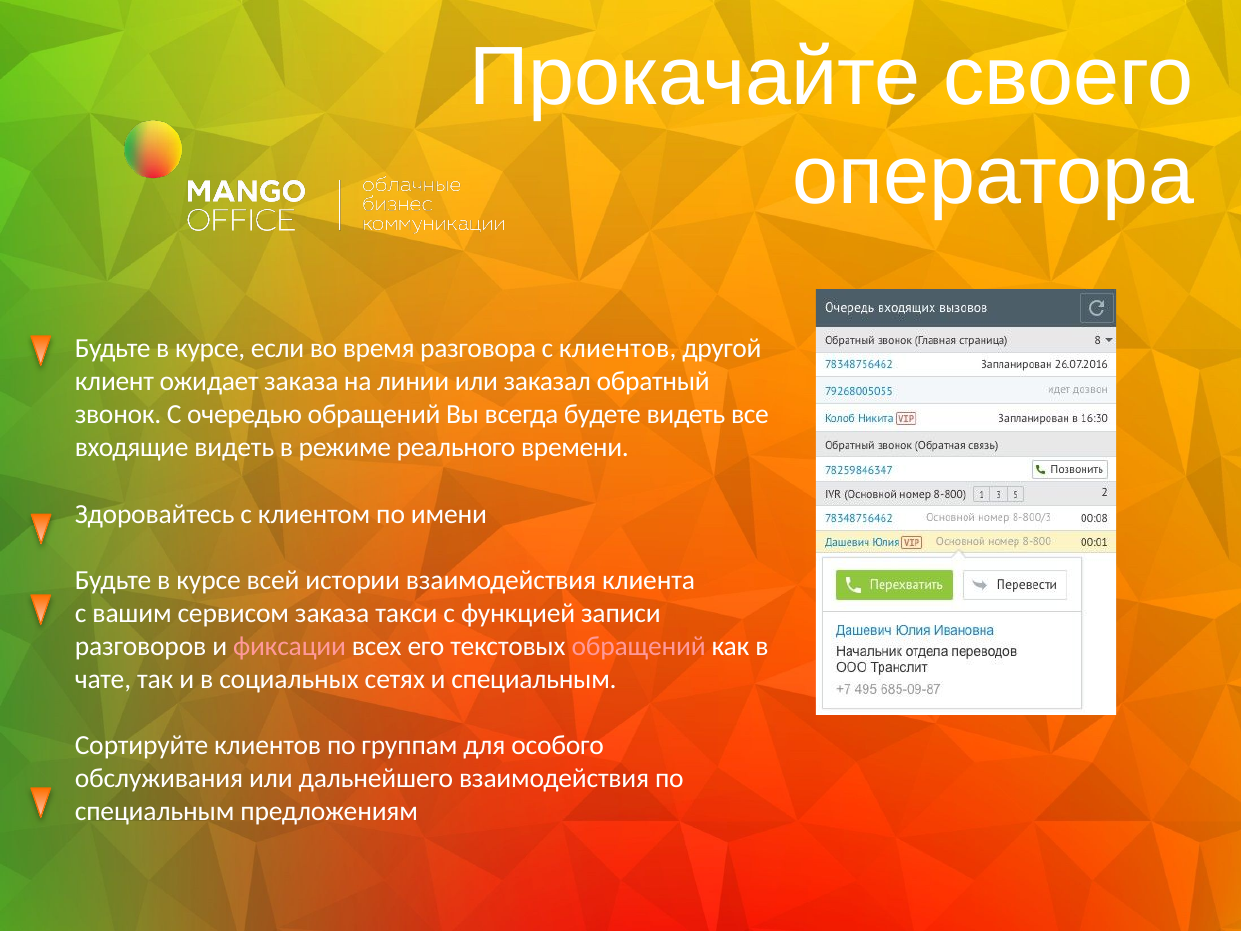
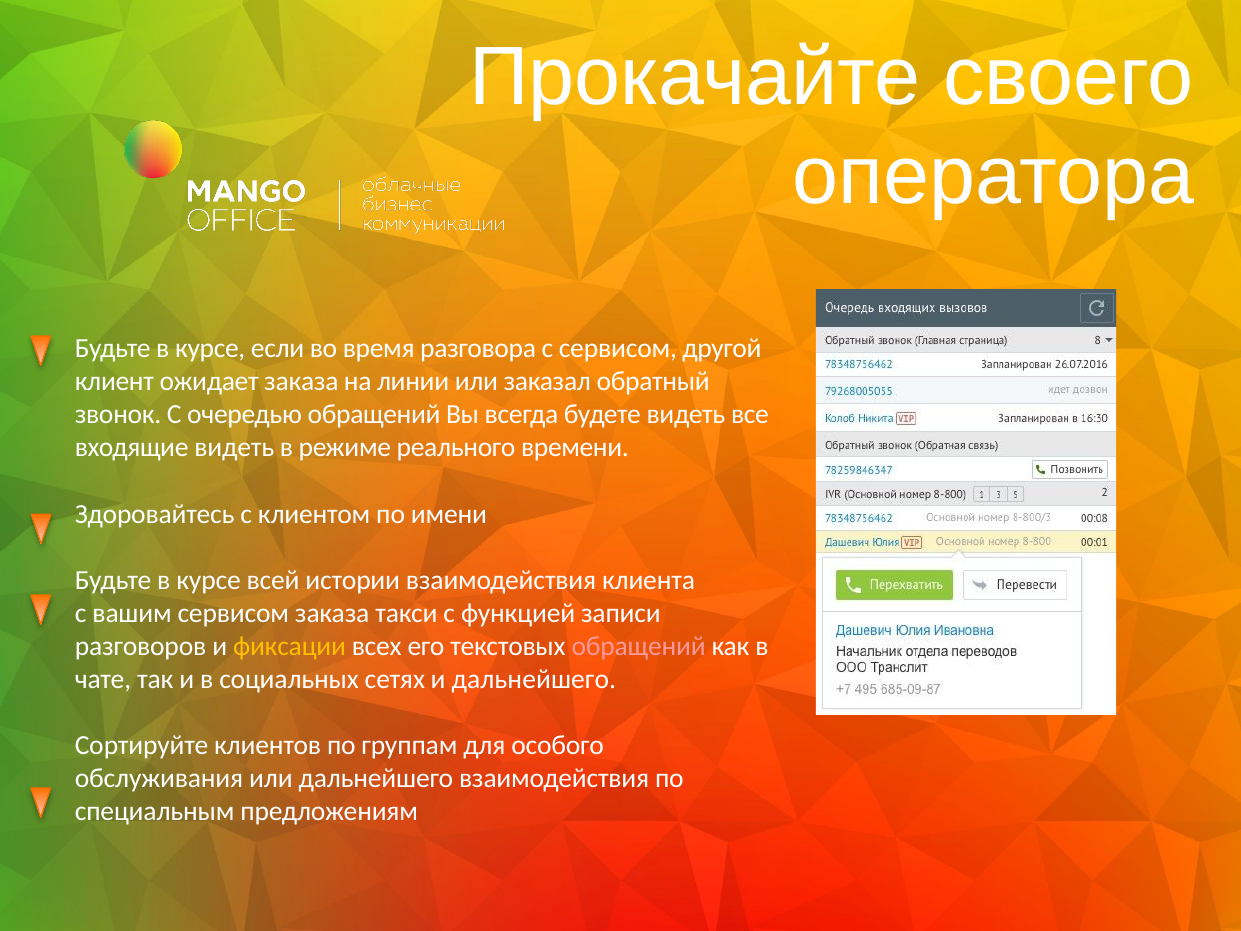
с клиентов: клиентов -> сервисом
фиксации colour: pink -> yellow
и специальным: специальным -> дальнейшего
